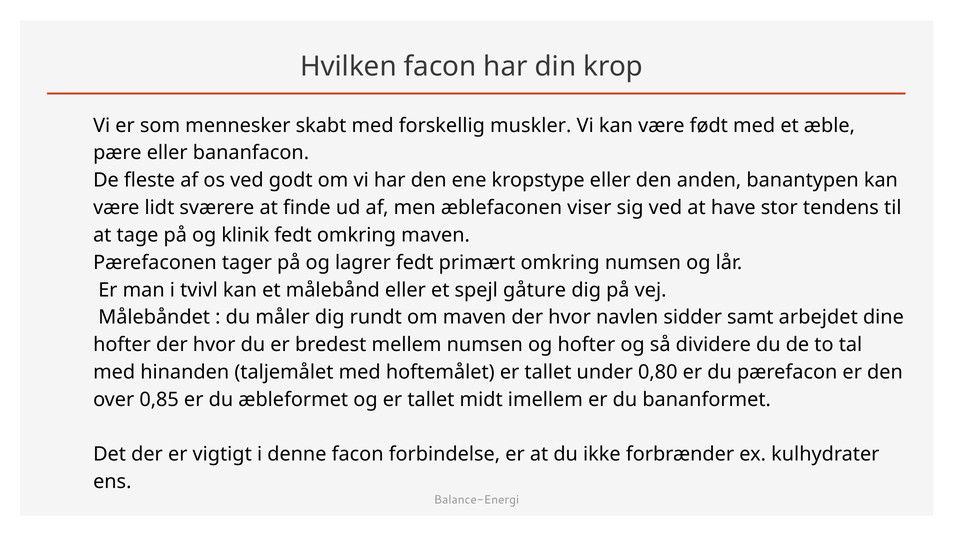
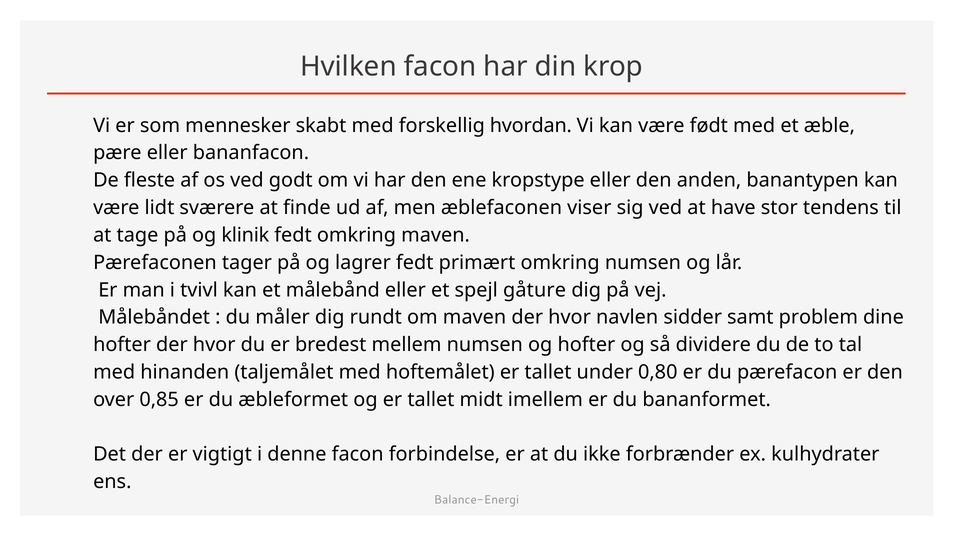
muskler: muskler -> hvordan
arbejdet: arbejdet -> problem
